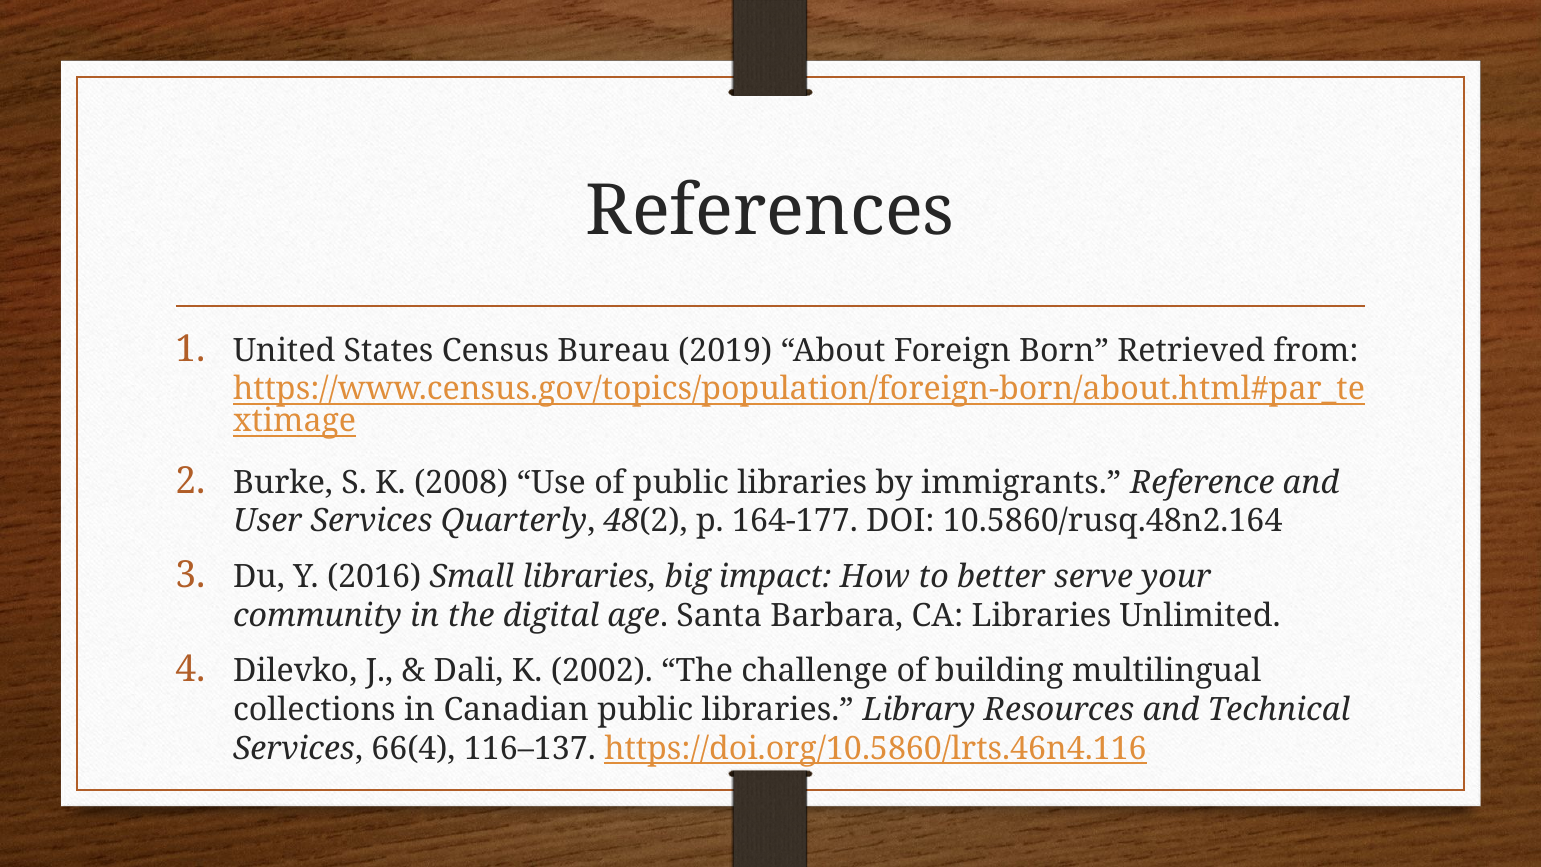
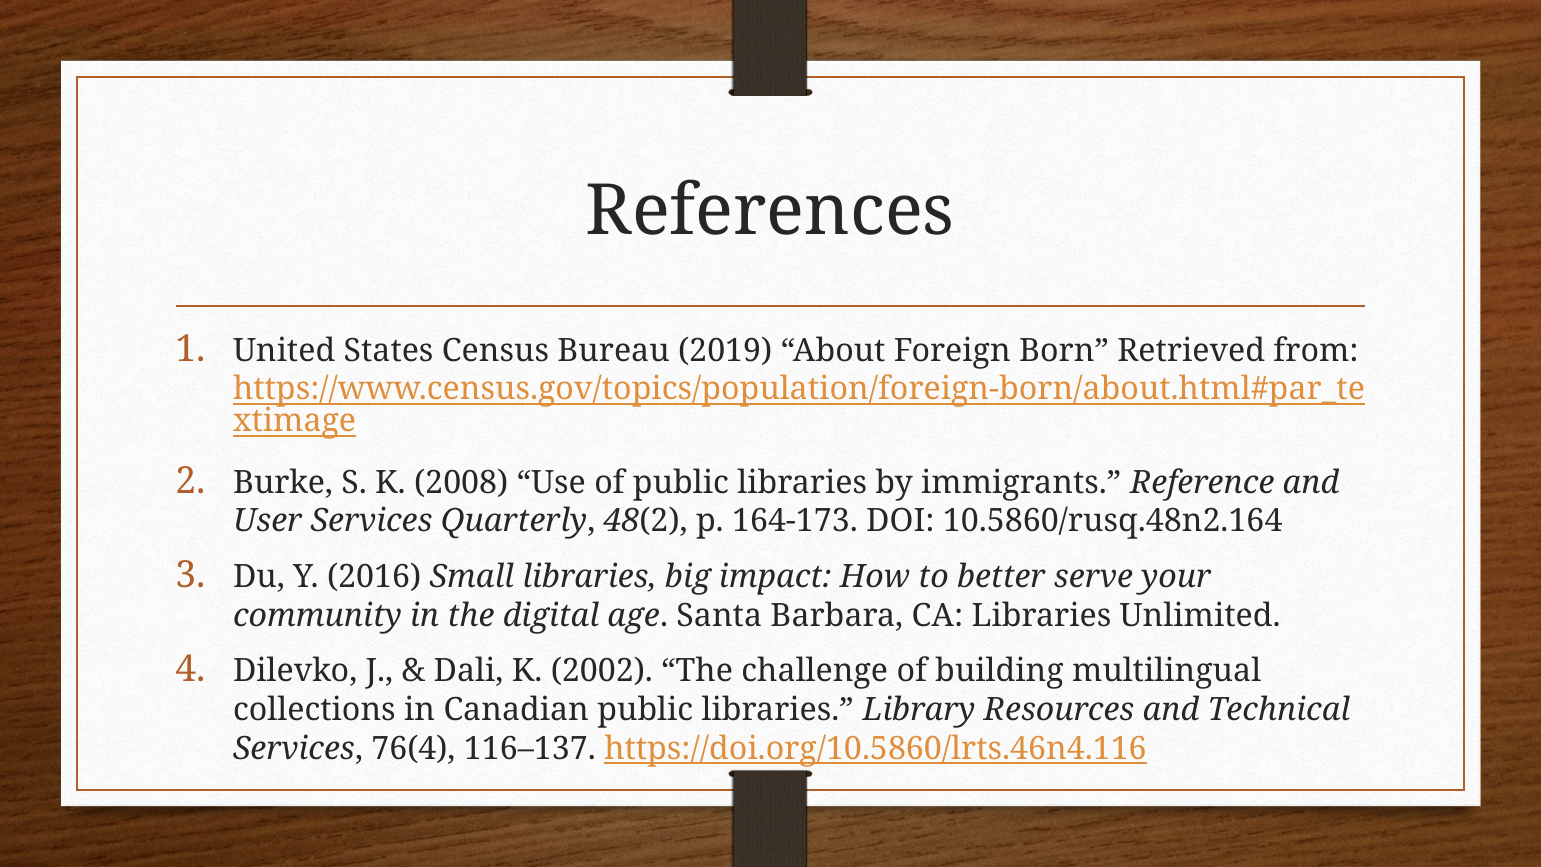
164-177: 164-177 -> 164-173
66(4: 66(4 -> 76(4
